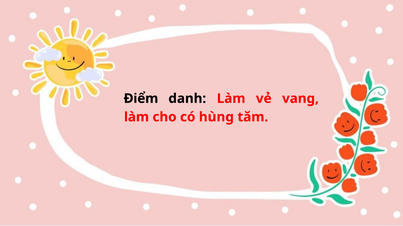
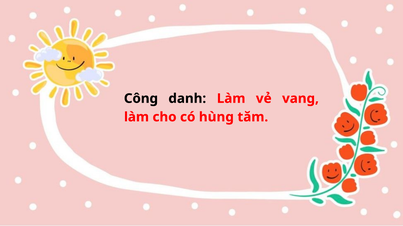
Điểm: Điểm -> Công
